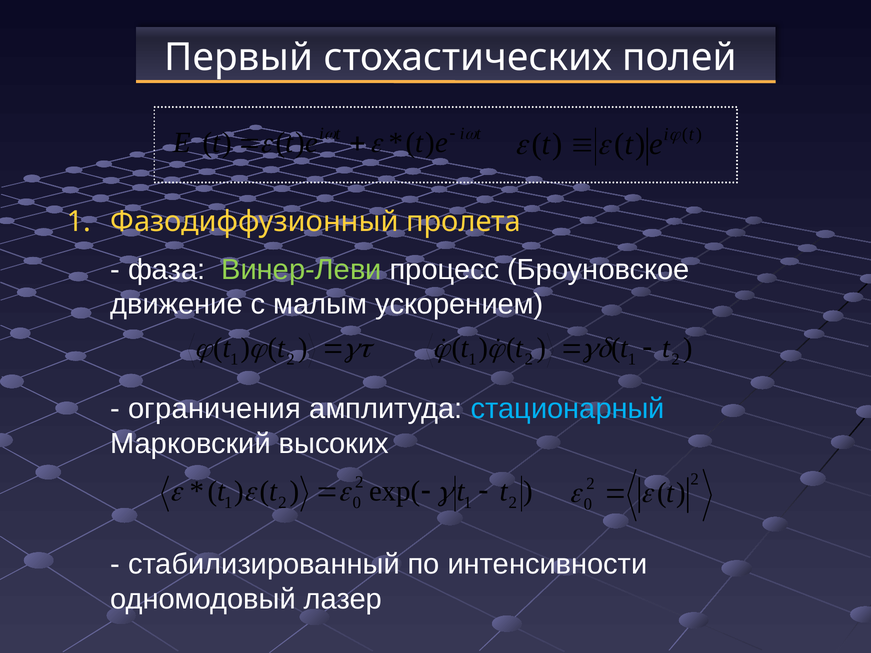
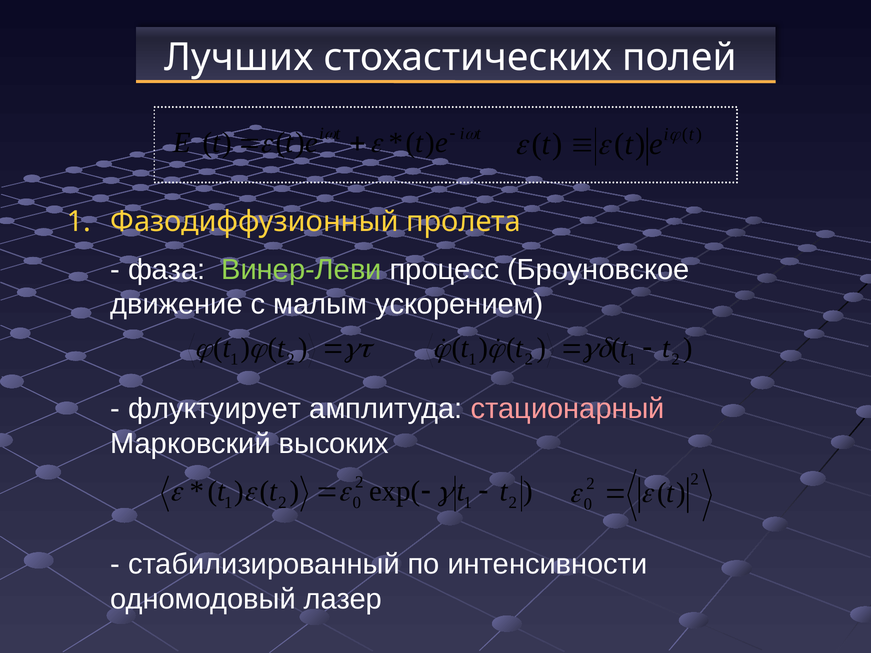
Первый: Первый -> Лучших
ограничения: ограничения -> флуктуирует
стационарный colour: light blue -> pink
